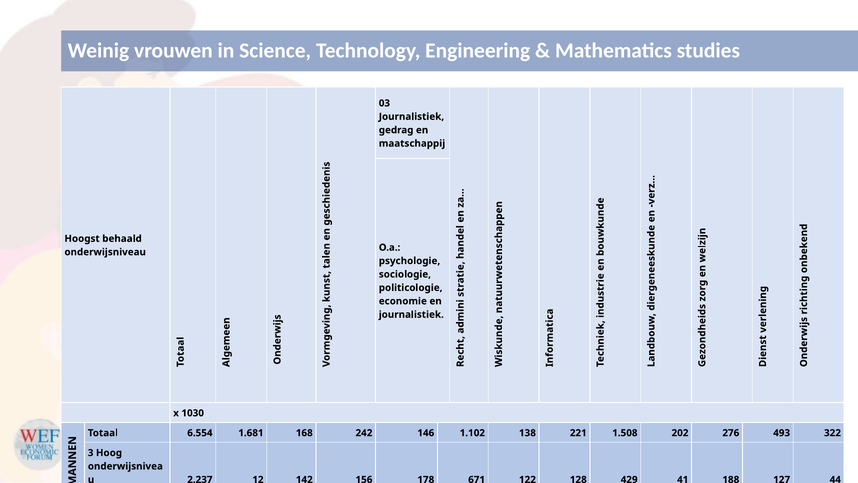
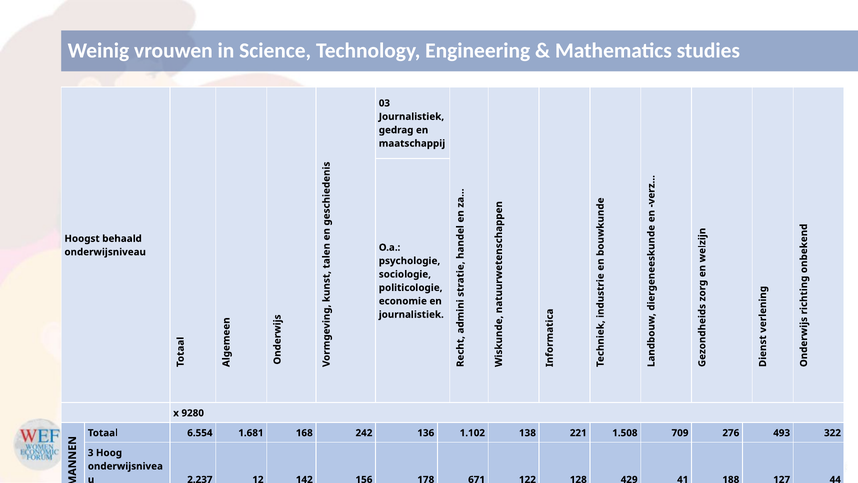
1030: 1030 -> 9280
146: 146 -> 136
202: 202 -> 709
